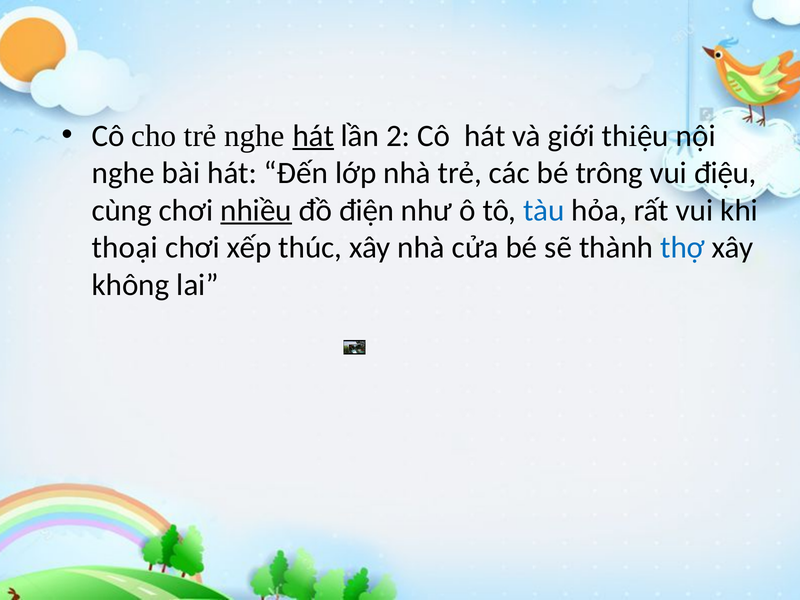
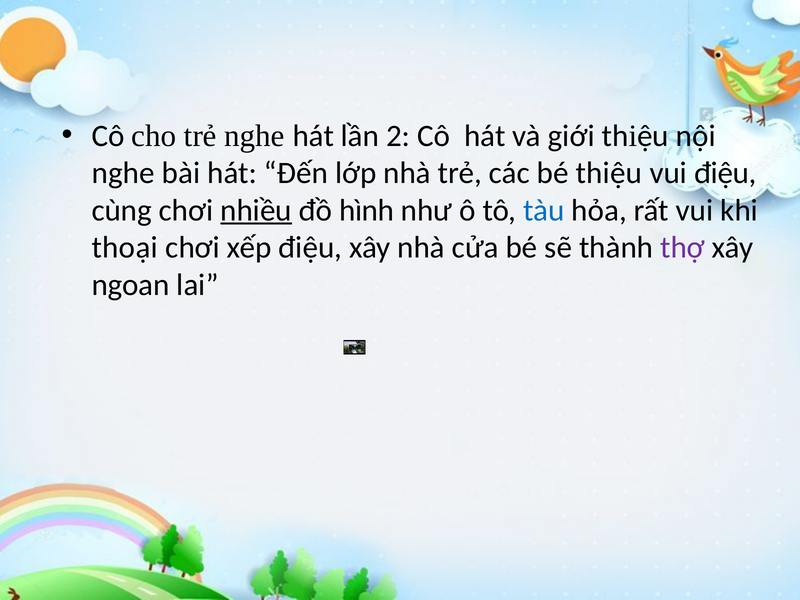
hát at (313, 136) underline: present -> none
bé trông: trông -> thiệu
điện: điện -> hình
xếp thúc: thúc -> điệu
thợ colour: blue -> purple
không: không -> ngoan
